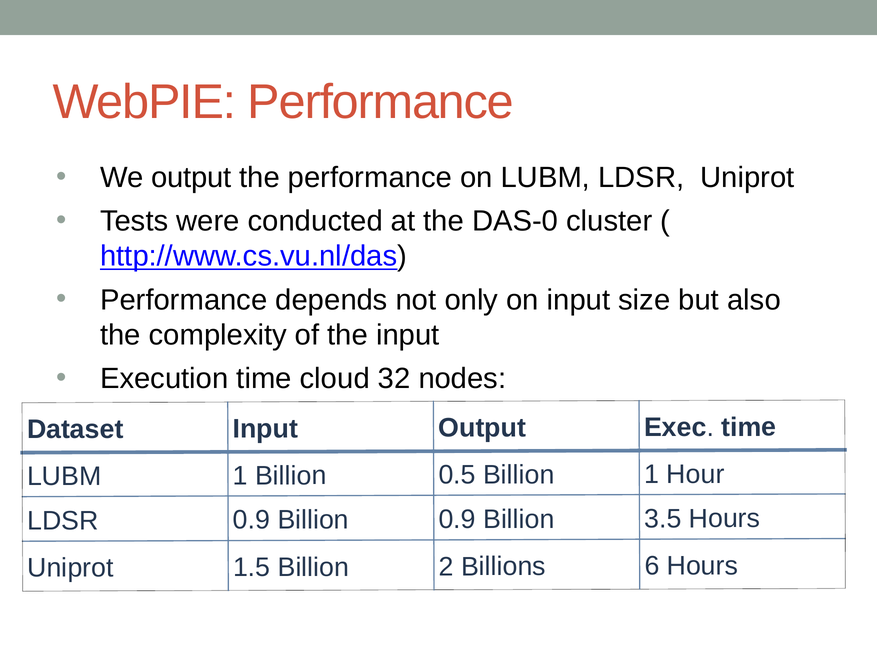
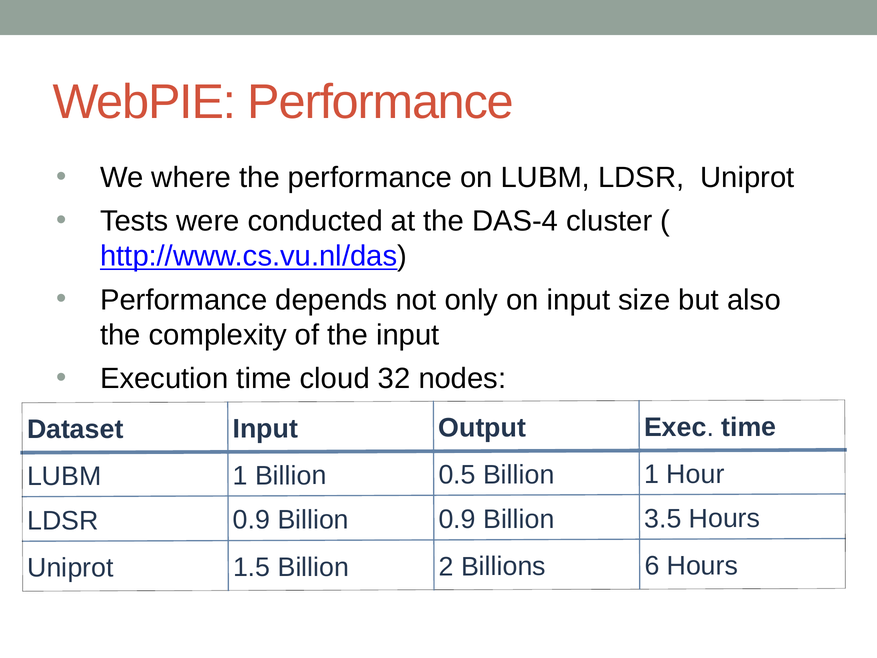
We output: output -> where
DAS-0: DAS-0 -> DAS-4
